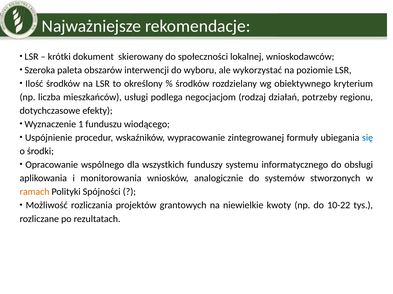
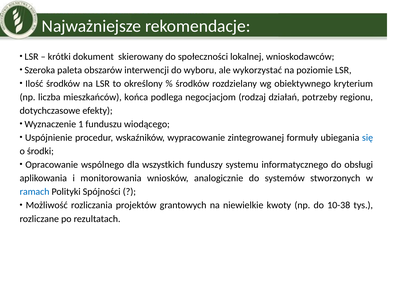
usługi: usługi -> końca
ramach colour: orange -> blue
10-22: 10-22 -> 10-38
